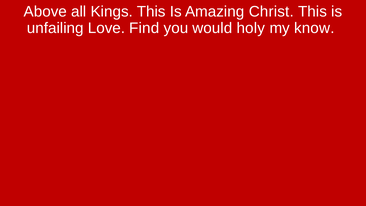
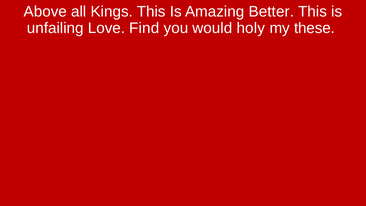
Christ: Christ -> Better
know: know -> these
